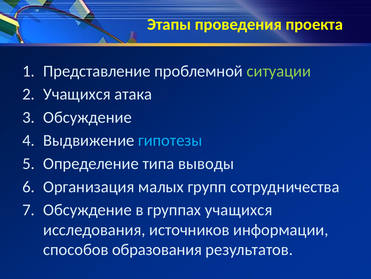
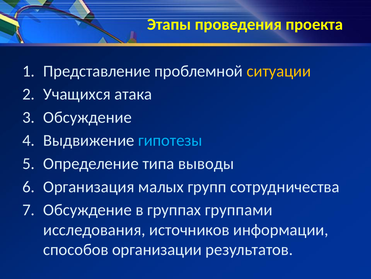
ситуации colour: light green -> yellow
группах учащихся: учащихся -> группами
образования: образования -> организации
